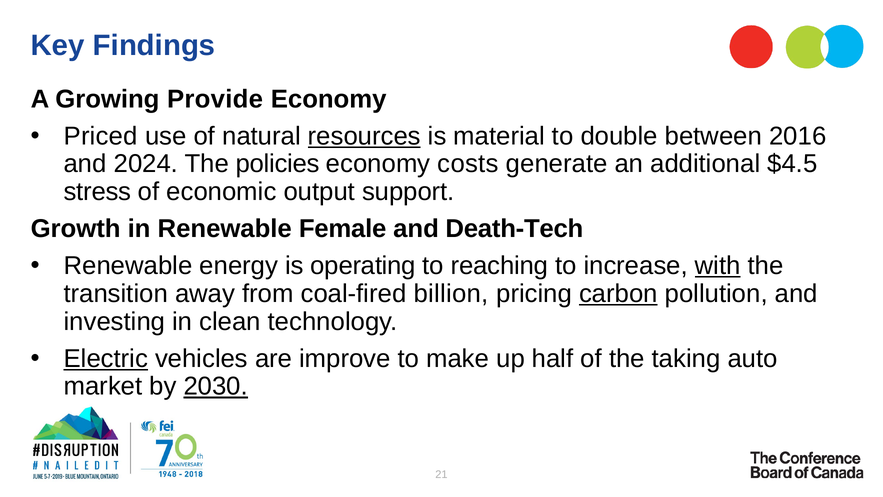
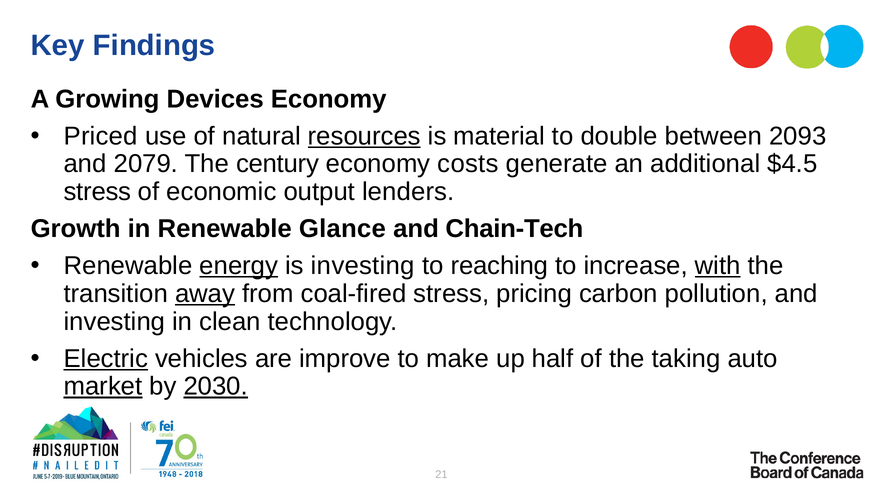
Provide: Provide -> Devices
2016: 2016 -> 2093
2024: 2024 -> 2079
policies: policies -> century
support: support -> lenders
Female: Female -> Glance
Death-Tech: Death-Tech -> Chain-Tech
energy underline: none -> present
is operating: operating -> investing
away underline: none -> present
coal-fired billion: billion -> stress
carbon underline: present -> none
market underline: none -> present
